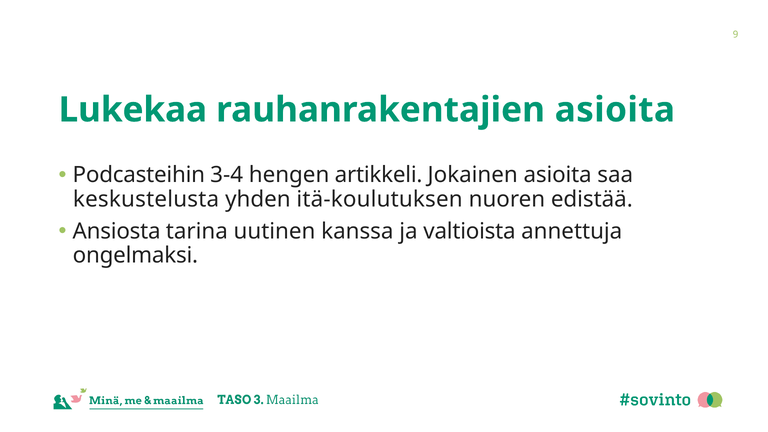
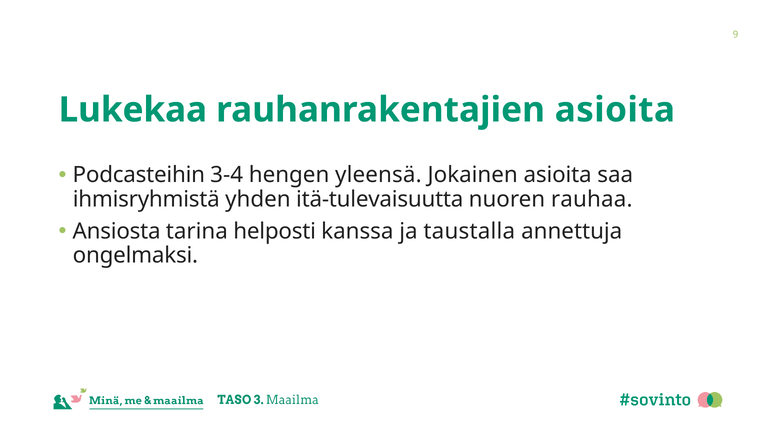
artikkeli: artikkeli -> yleensä
keskustelusta: keskustelusta -> ihmisryhmistä
itä-koulutuksen: itä-koulutuksen -> itä-tulevaisuutta
edistää: edistää -> rauhaa
uutinen: uutinen -> helposti
valtioista: valtioista -> taustalla
